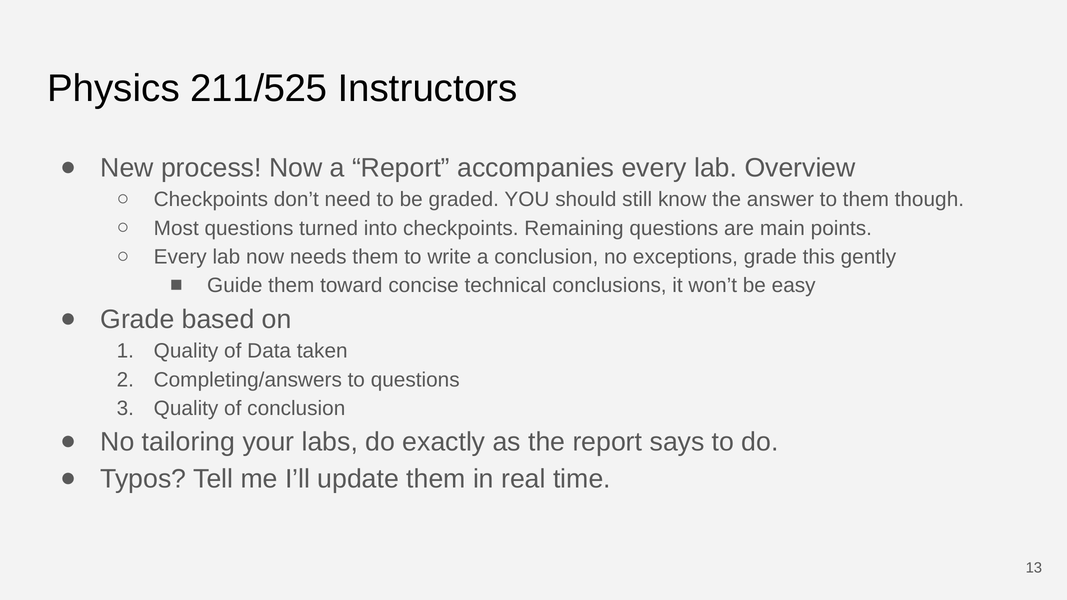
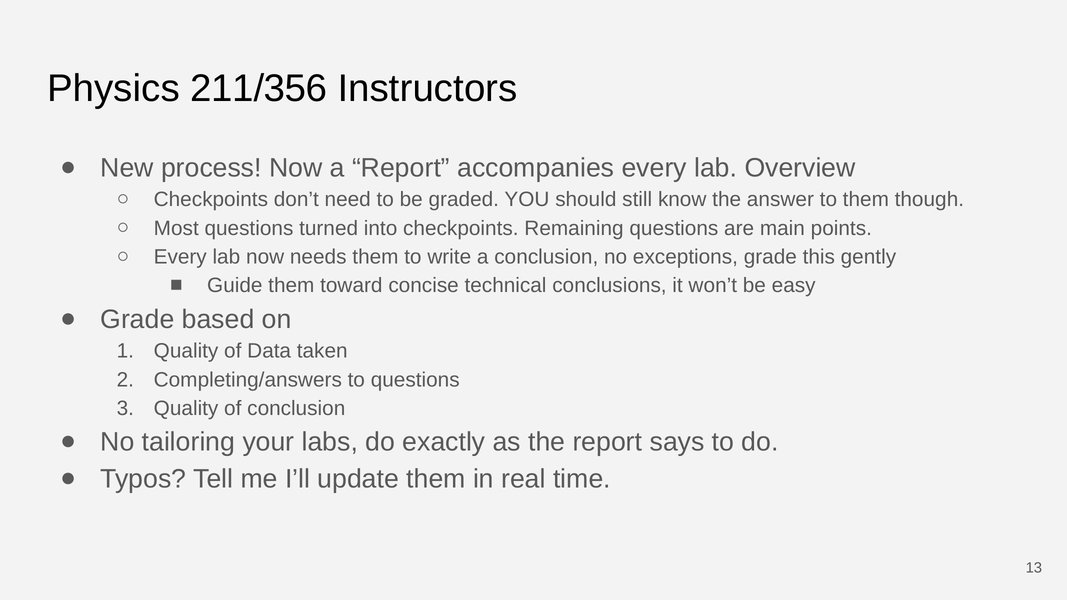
211/525: 211/525 -> 211/356
